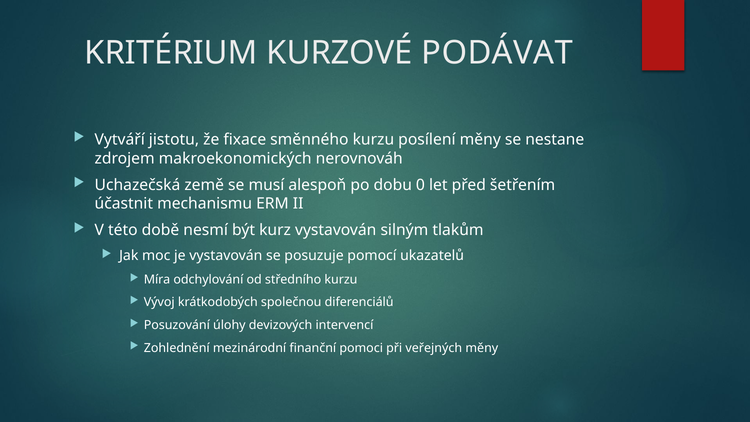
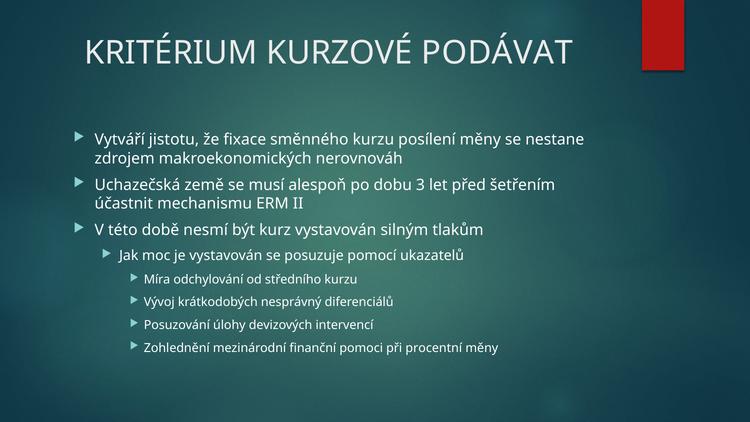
0: 0 -> 3
společnou: společnou -> nesprávný
veřejných: veřejných -> procentní
